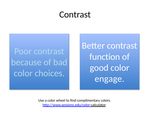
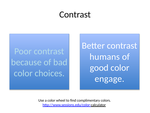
function: function -> humans
